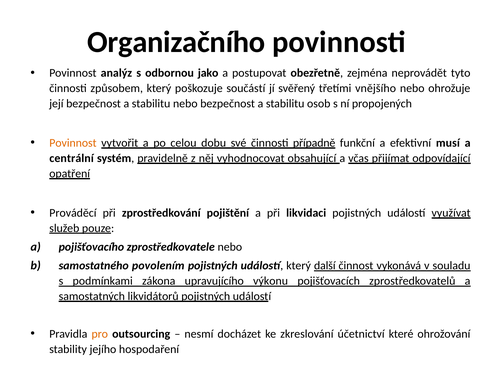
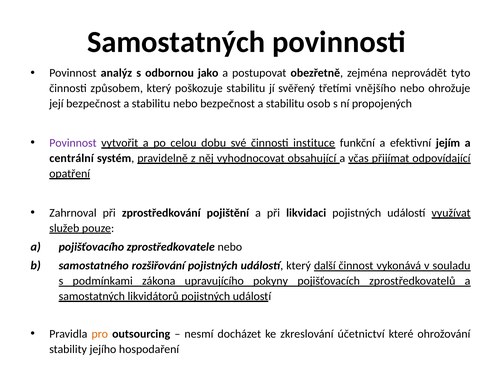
Organizačního at (176, 42): Organizačního -> Samostatných
poškozuje součástí: součástí -> stabilitu
Povinnost at (73, 143) colour: orange -> purple
případně: případně -> instituce
musí: musí -> jejím
Prováděcí: Prováděcí -> Zahrnoval
povolením: povolením -> rozšiřování
výkonu: výkonu -> pokyny
